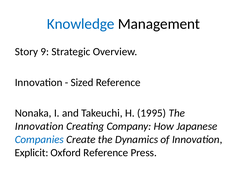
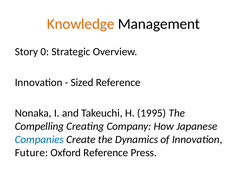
Knowledge colour: blue -> orange
9: 9 -> 0
Innovation at (39, 126): Innovation -> Compelling
Explicit: Explicit -> Future
